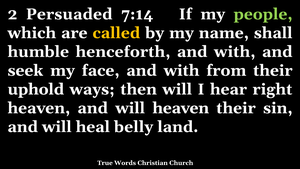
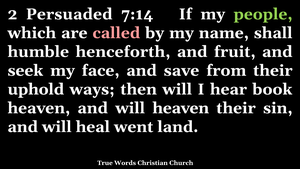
called colour: yellow -> pink
with at (235, 52): with -> fruit
face and with: with -> save
right: right -> book
belly: belly -> went
